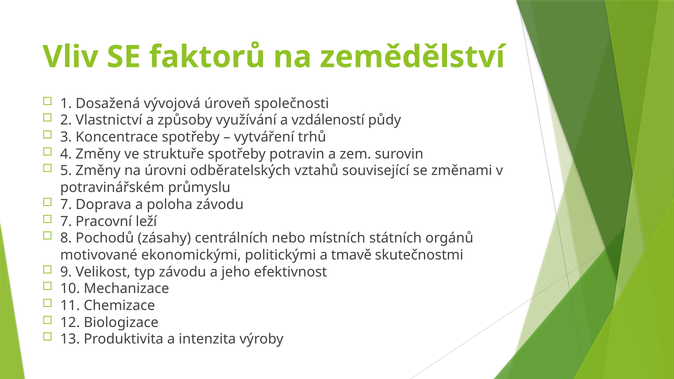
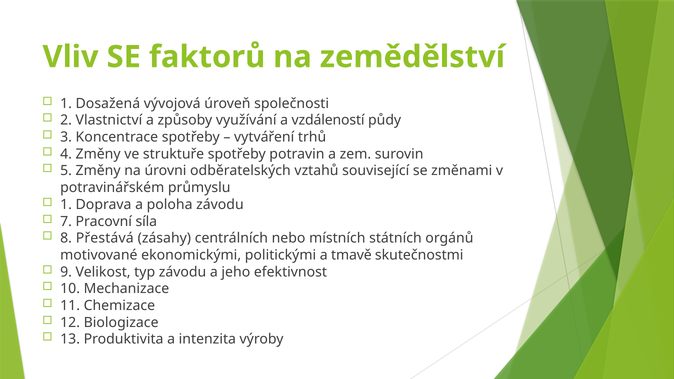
7 at (66, 205): 7 -> 1
leží: leží -> síla
Pochodů: Pochodů -> Přestává
